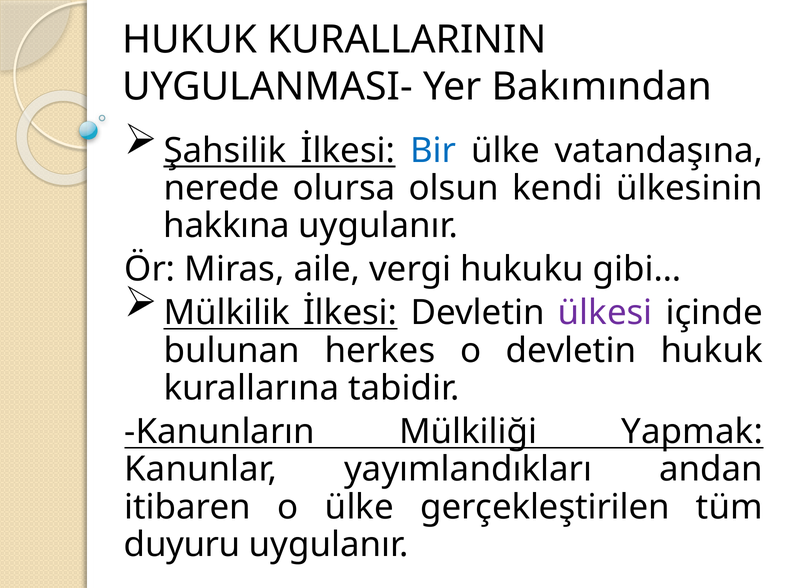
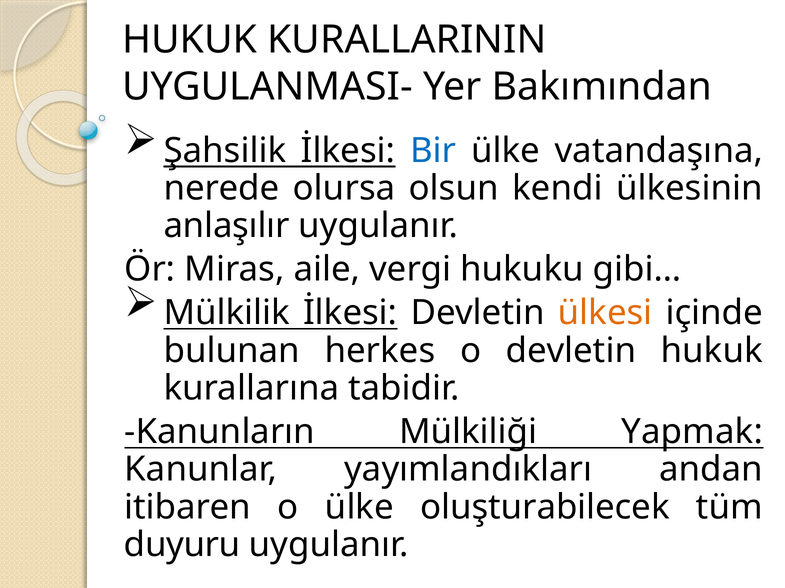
hakkına: hakkına -> anlaşılır
ülkesi colour: purple -> orange
gerçekleştirilen: gerçekleştirilen -> oluşturabilecek
